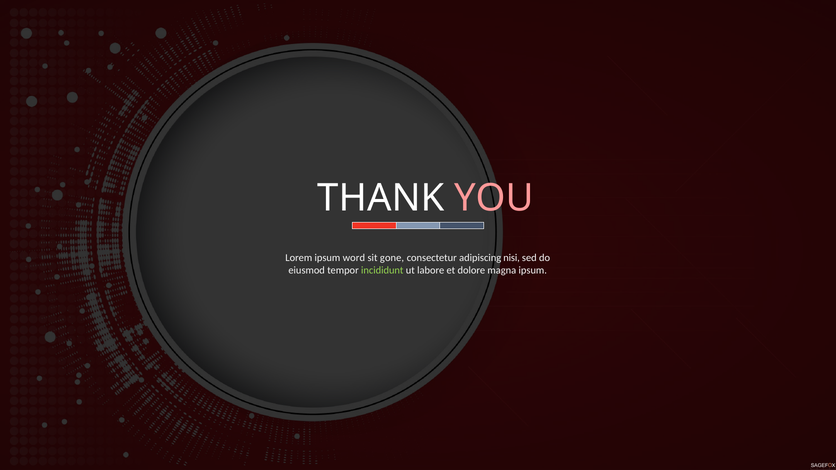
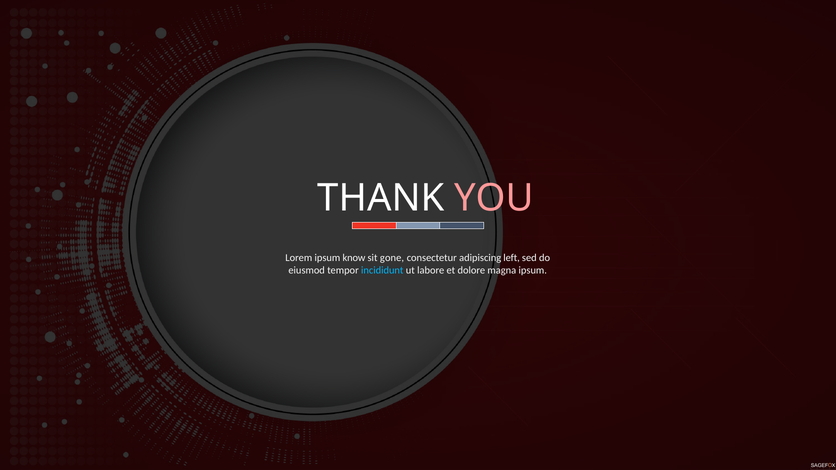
word: word -> know
nisi: nisi -> left
incididunt colour: light green -> light blue
